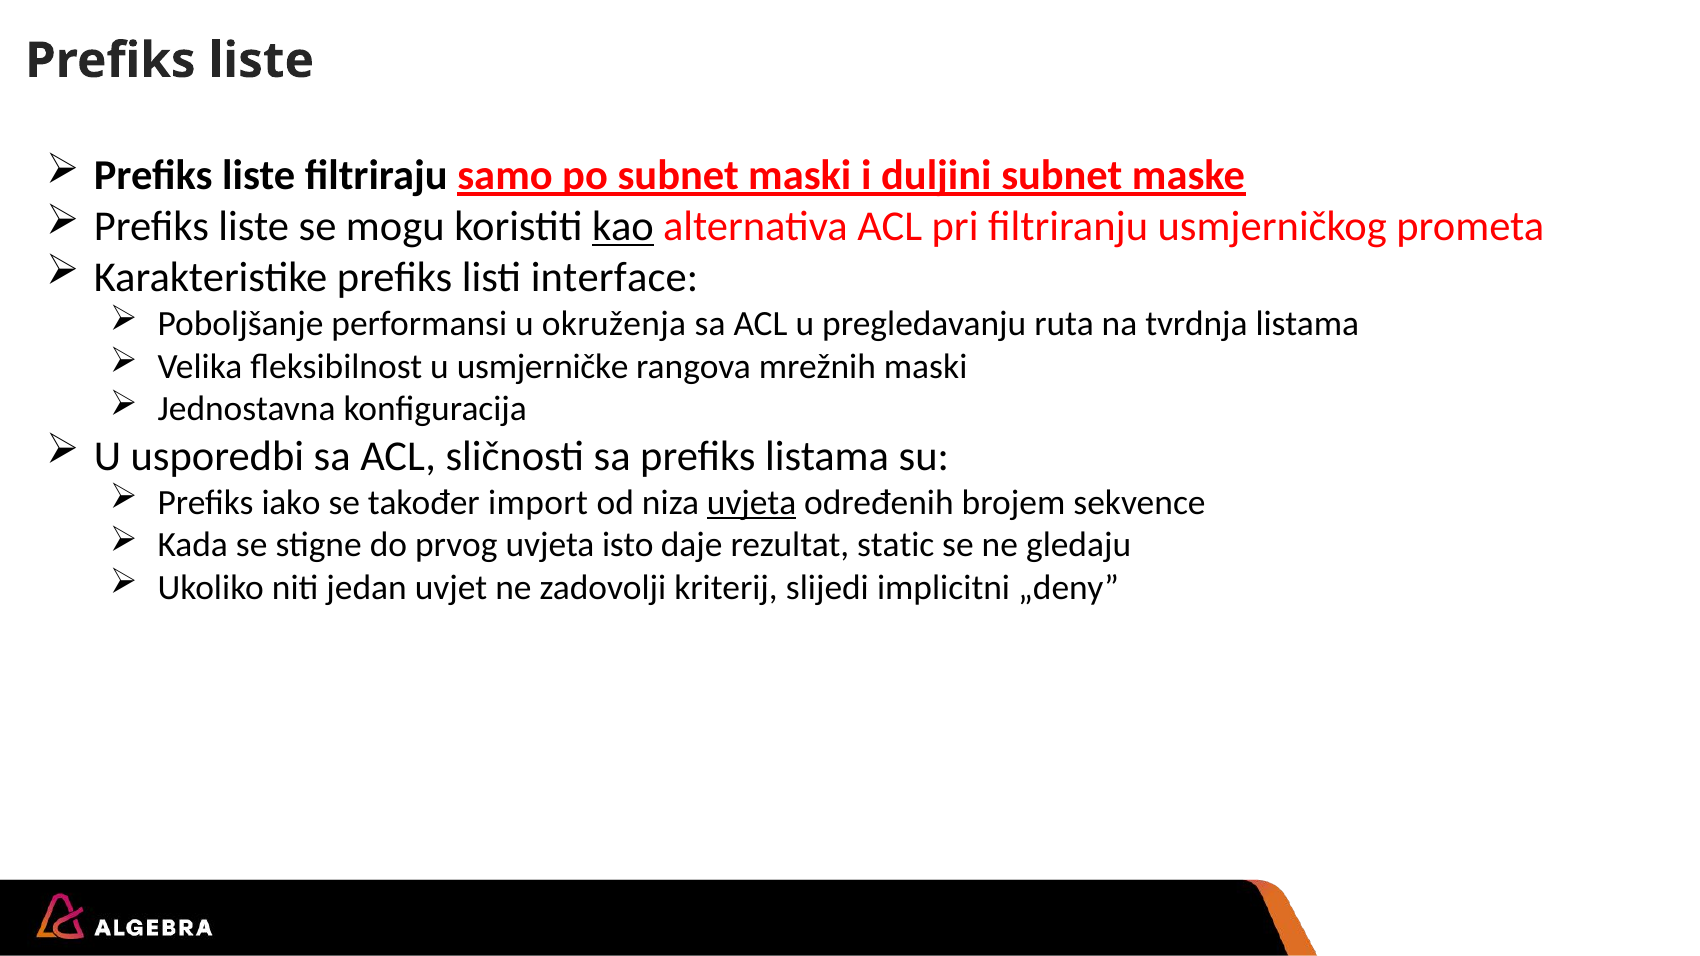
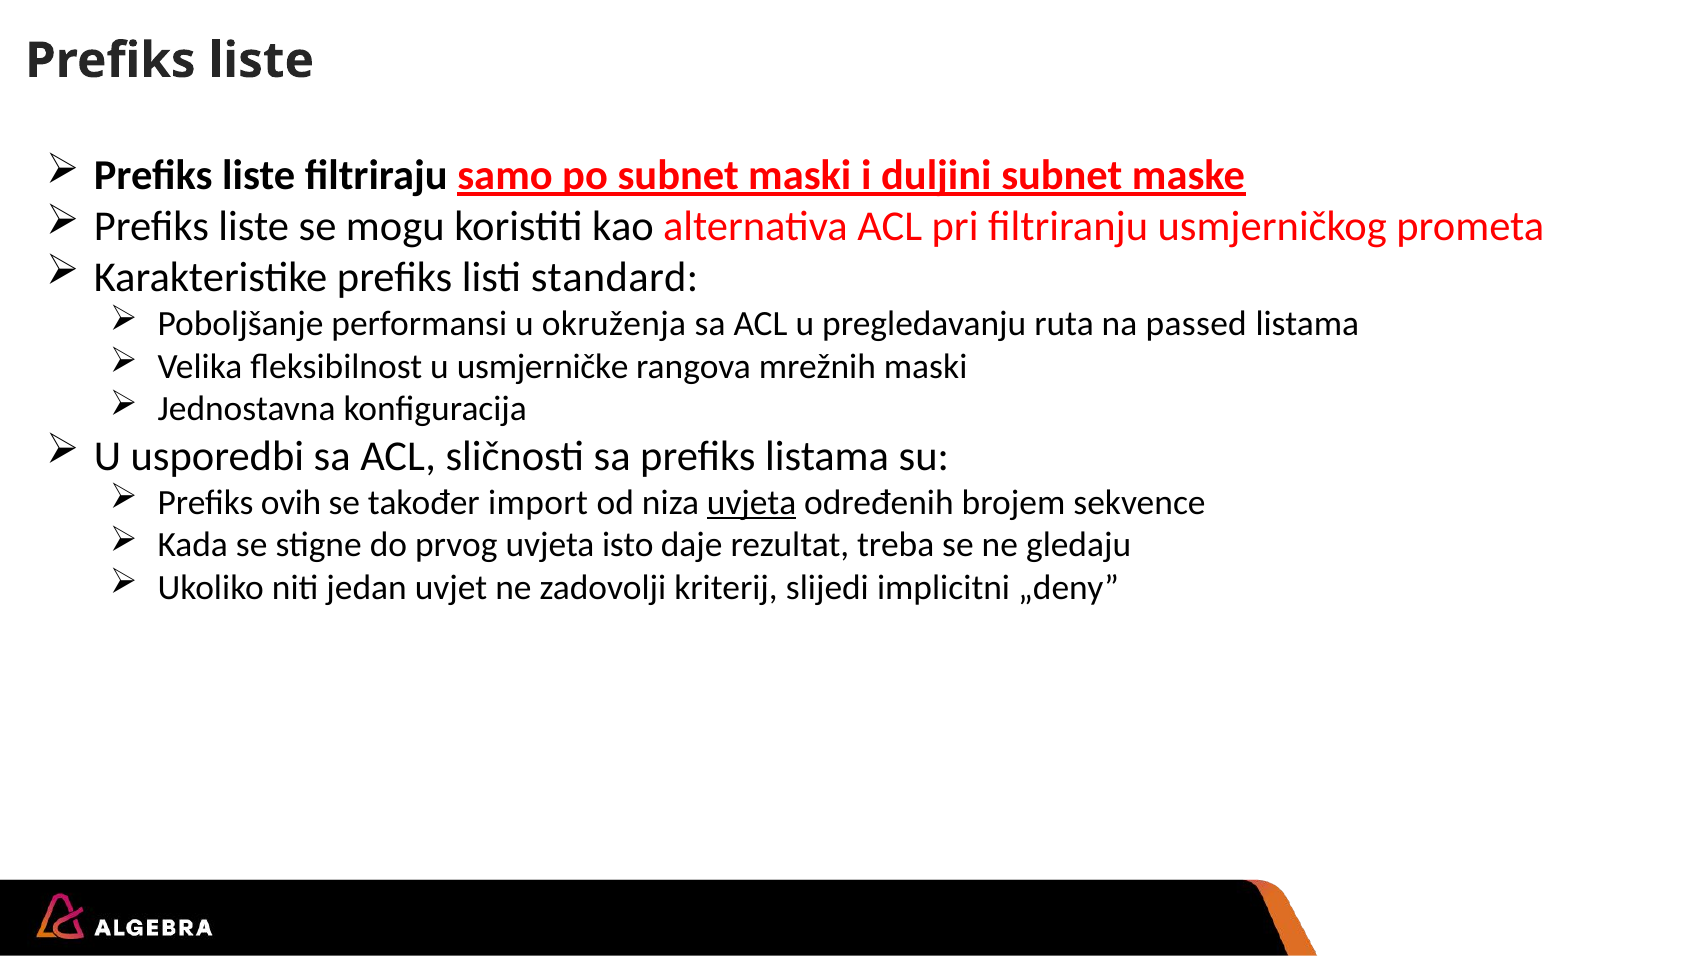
kao underline: present -> none
interface: interface -> standard
tvrdnja: tvrdnja -> passed
iako: iako -> ovih
static: static -> treba
